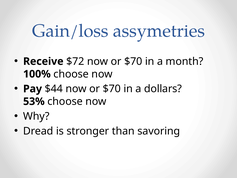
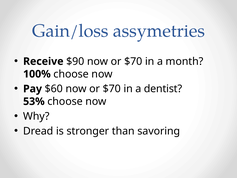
$72: $72 -> $90
$44: $44 -> $60
dollars: dollars -> dentist
